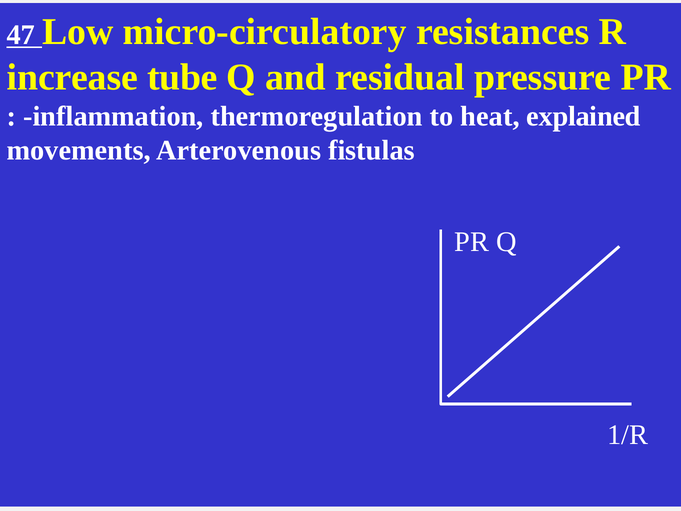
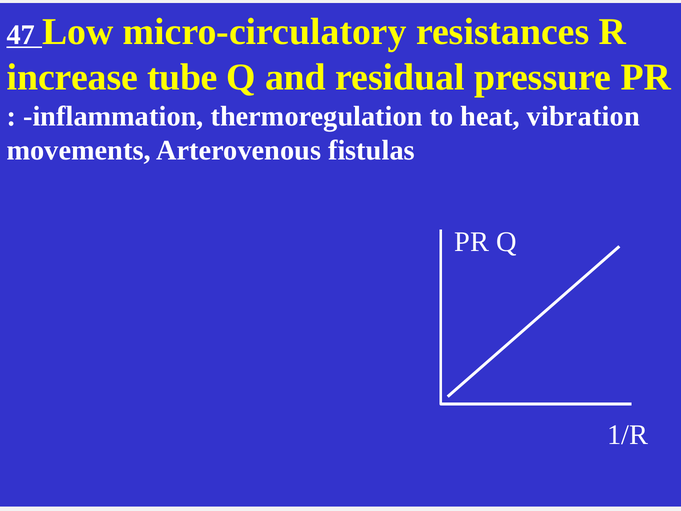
explained: explained -> vibration
